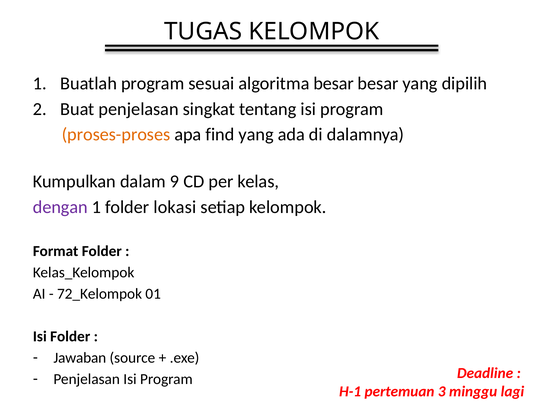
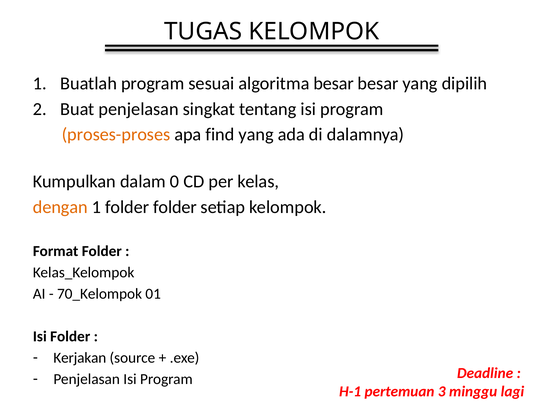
9: 9 -> 0
dengan colour: purple -> orange
folder lokasi: lokasi -> folder
72_Kelompok: 72_Kelompok -> 70_Kelompok
Jawaban: Jawaban -> Kerjakan
